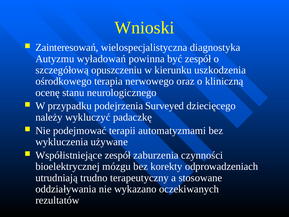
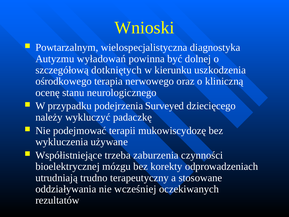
Zainteresowań: Zainteresowań -> Powtarzalnym
być zespół: zespół -> dolnej
opuszczeniu: opuszczeniu -> dotkniętych
automatyzmami: automatyzmami -> mukowiscydozę
Współistniejące zespół: zespół -> trzeba
wykazano: wykazano -> wcześniej
